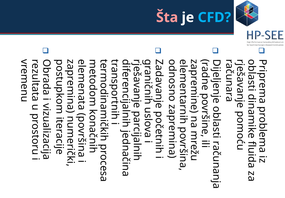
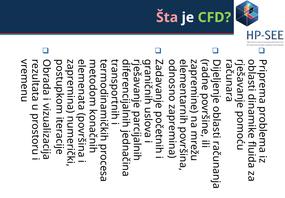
CFD colour: light blue -> light green
